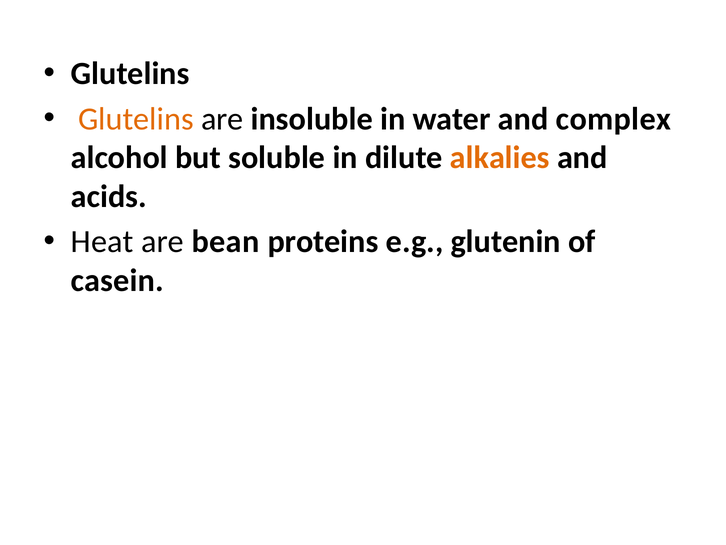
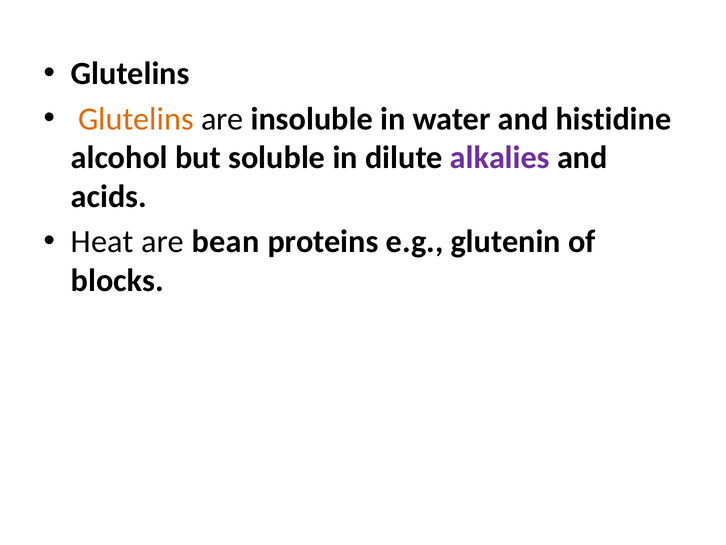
complex: complex -> histidine
alkalies colour: orange -> purple
casein: casein -> blocks
